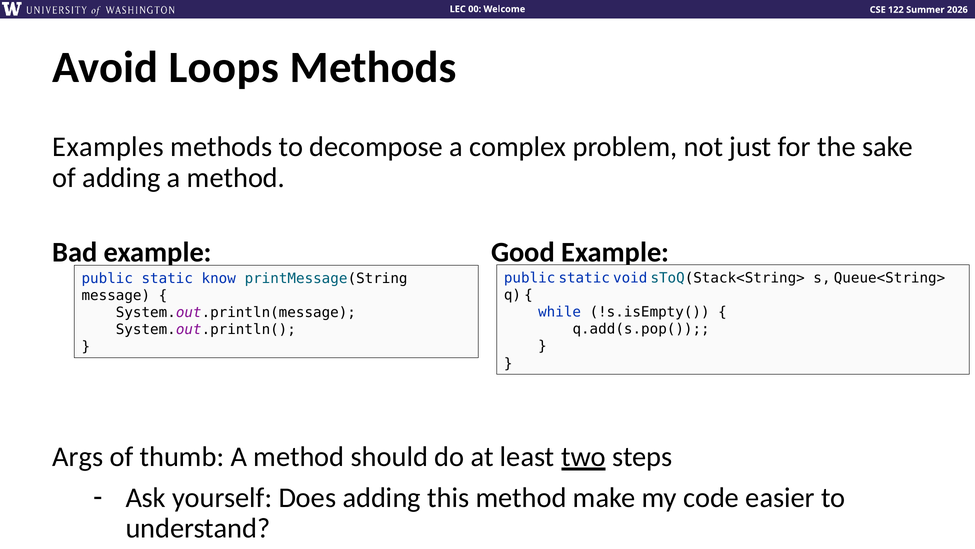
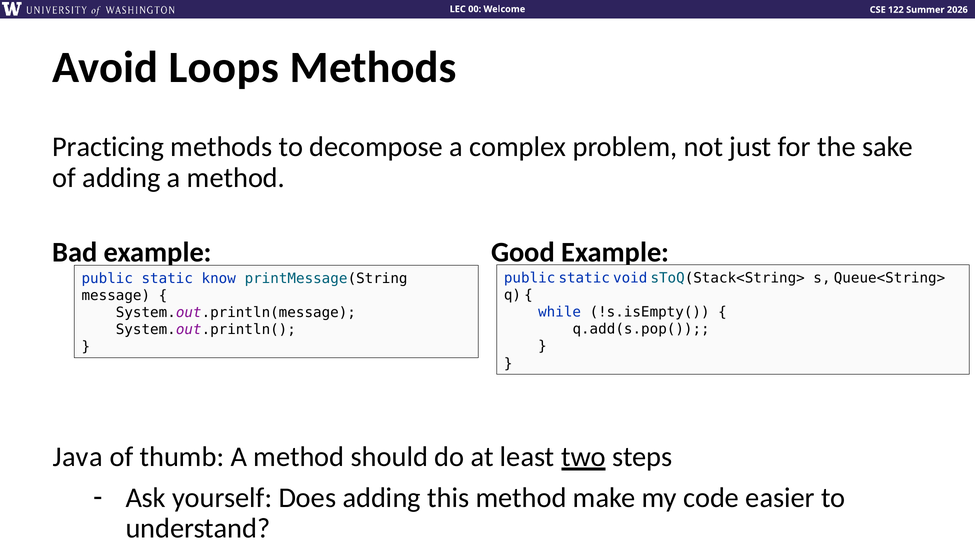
Examples: Examples -> Practicing
Args: Args -> Java
